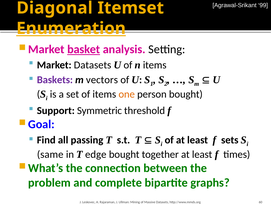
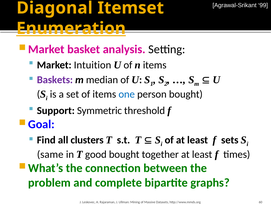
basket underline: present -> none
Market Datasets: Datasets -> Intuition
vectors: vectors -> median
one colour: orange -> blue
passing: passing -> clusters
edge: edge -> good
